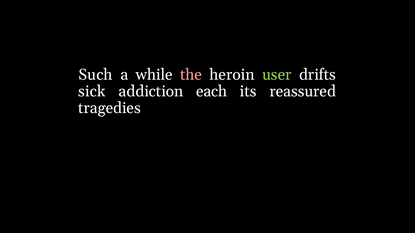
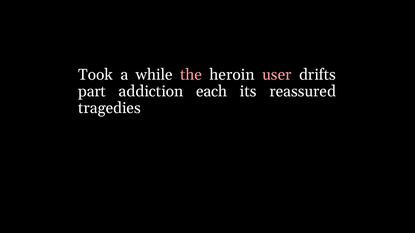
Such: Such -> Took
user colour: light green -> pink
sick: sick -> part
